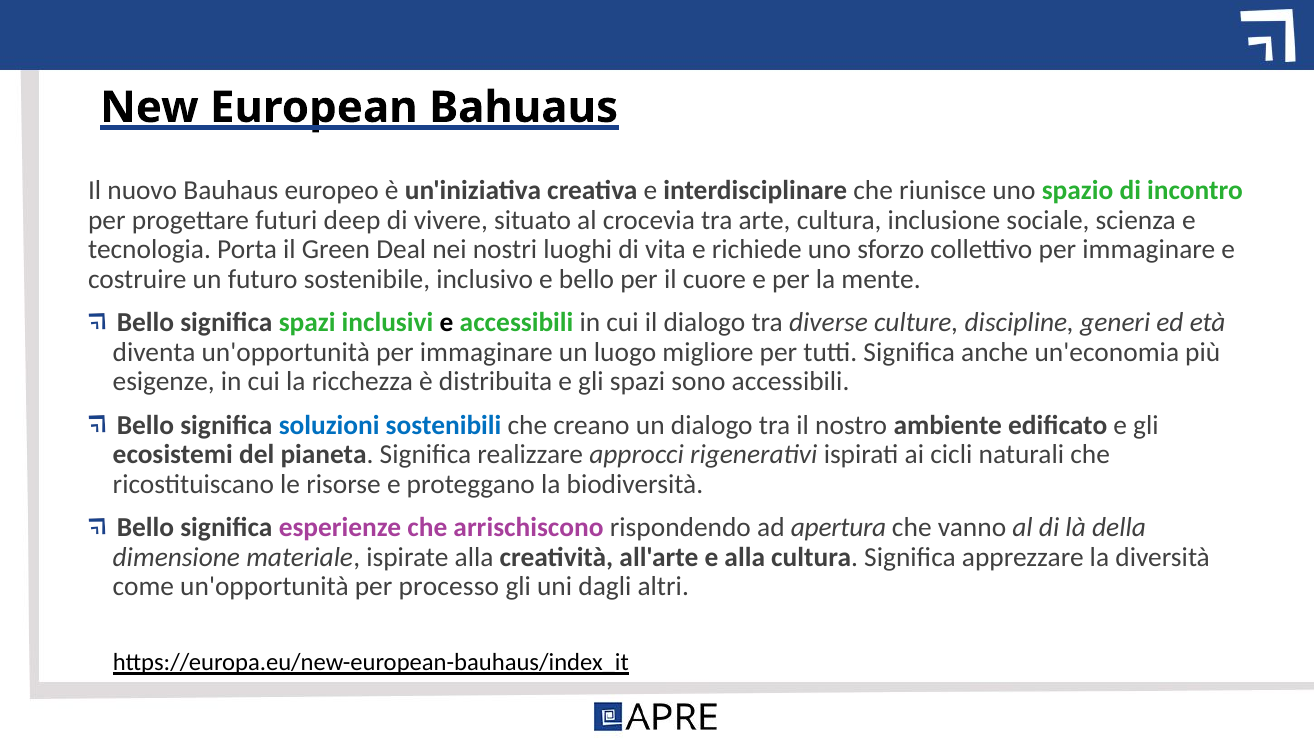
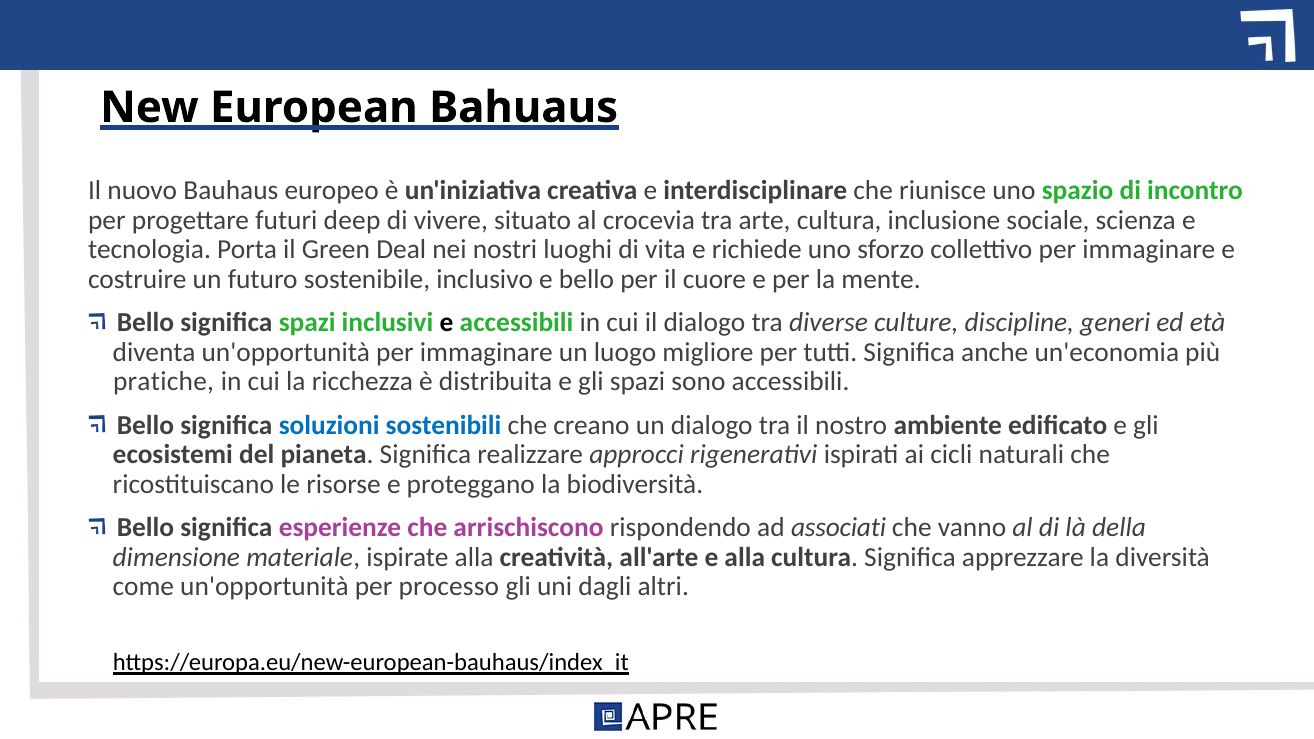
esigenze: esigenze -> pratiche
apertura: apertura -> associati
